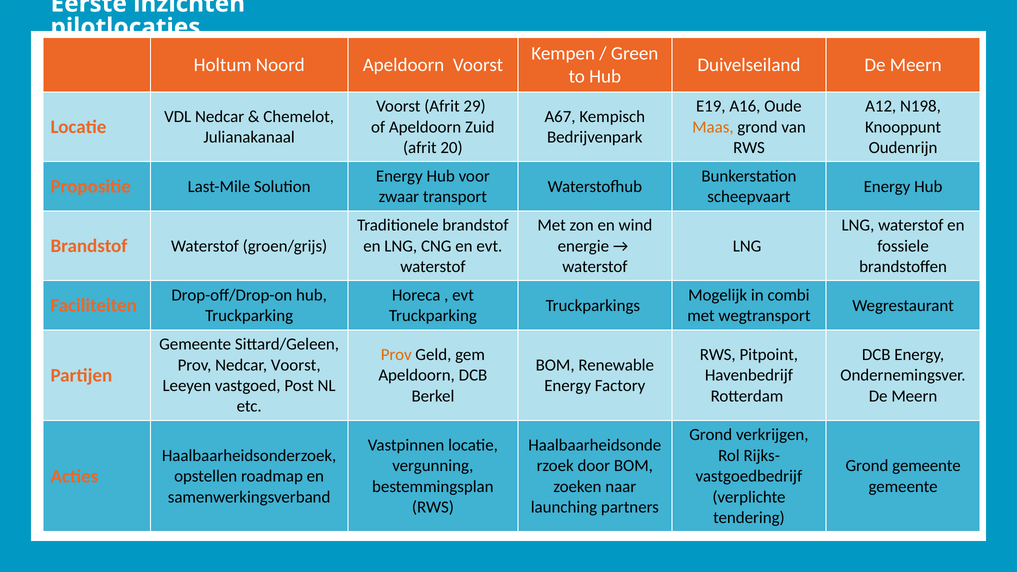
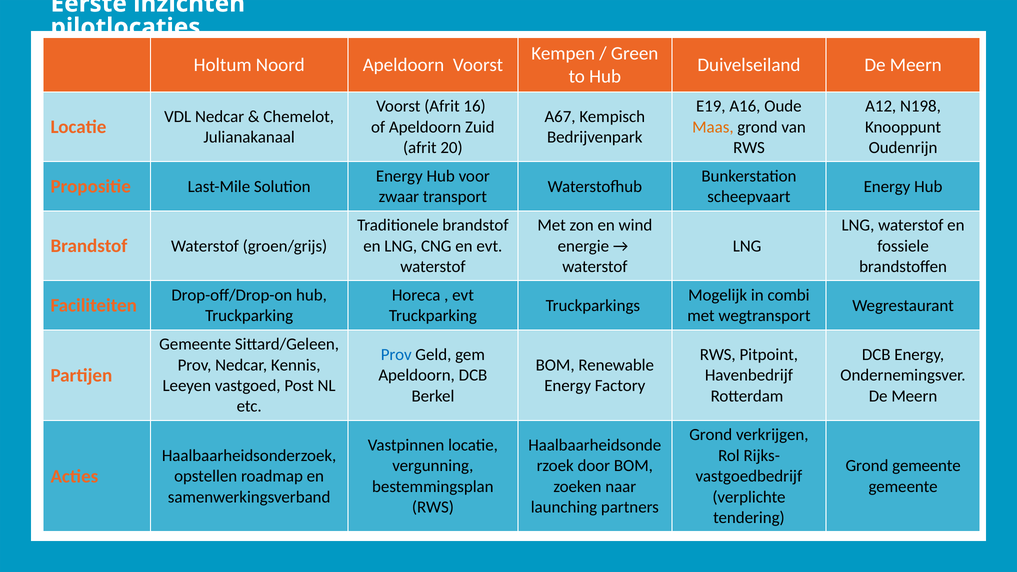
29: 29 -> 16
Prov at (396, 355) colour: orange -> blue
Nedcar Voorst: Voorst -> Kennis
